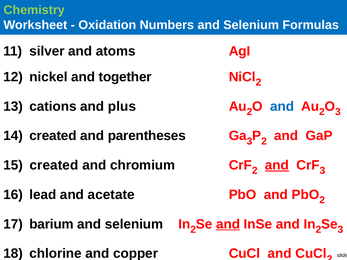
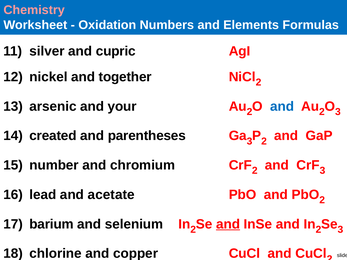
Chemistry colour: light green -> pink
Numbers and Selenium: Selenium -> Elements
atoms: atoms -> cupric
cations at (53, 106): cations -> arsenic
plus: plus -> your
created at (54, 165): created -> number
and at (277, 165) underline: present -> none
